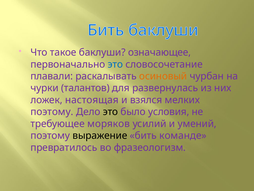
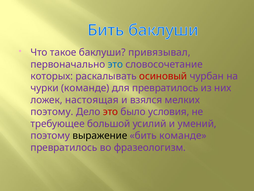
означающее: означающее -> привязывал
плавали: плавали -> которых
осиновый colour: orange -> red
чурки талантов: талантов -> команде
для развернулась: развернулась -> превратилось
это at (110, 112) colour: black -> red
моряков: моряков -> большой
